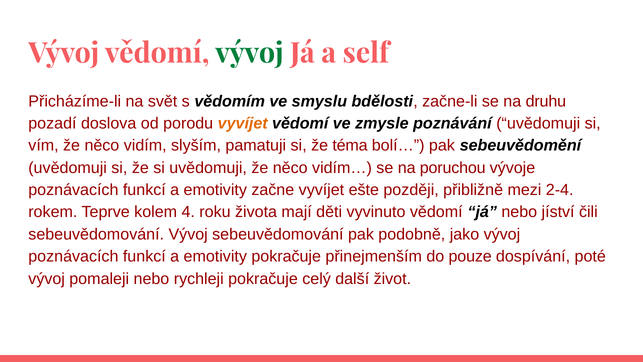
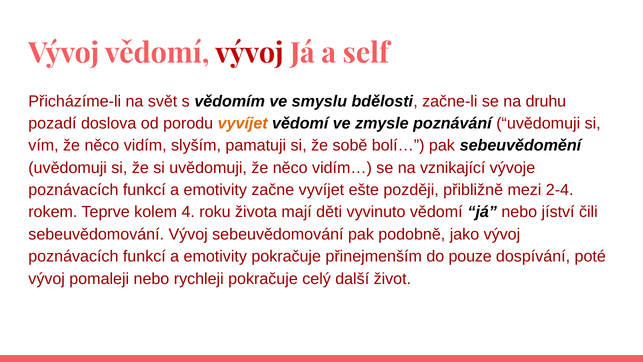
vývoj at (249, 53) colour: green -> red
téma: téma -> sobě
poruchou: poruchou -> vznikající
